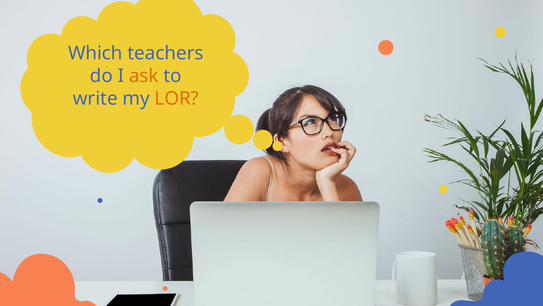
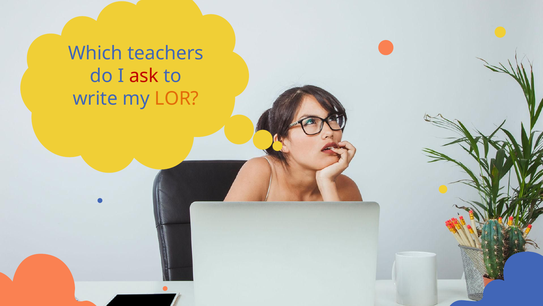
ask colour: orange -> red
